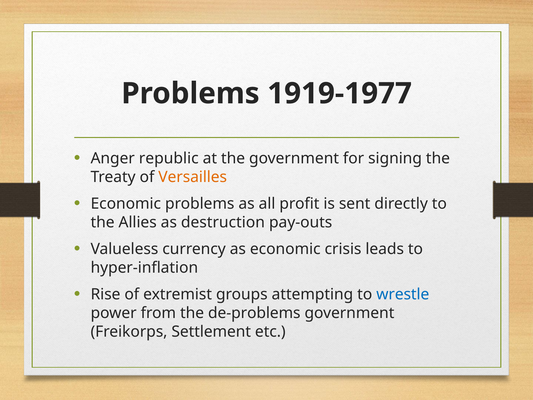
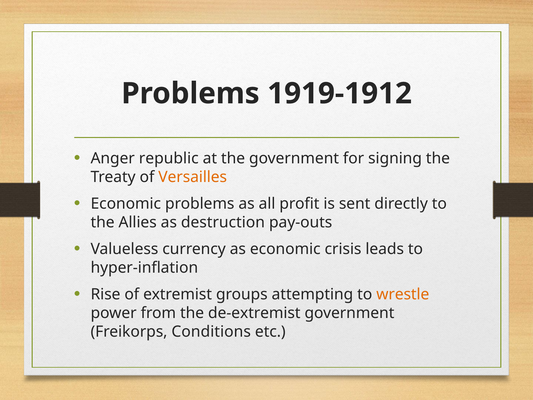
1919-1977: 1919-1977 -> 1919-1912
wrestle colour: blue -> orange
de-problems: de-problems -> de-extremist
Settlement: Settlement -> Conditions
